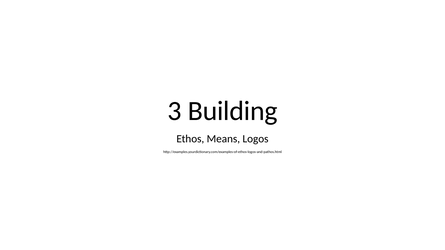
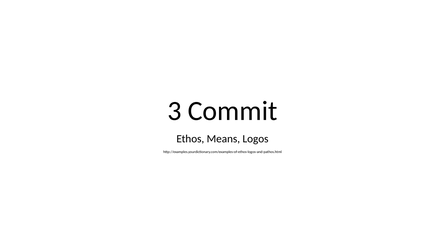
Building: Building -> Commit
